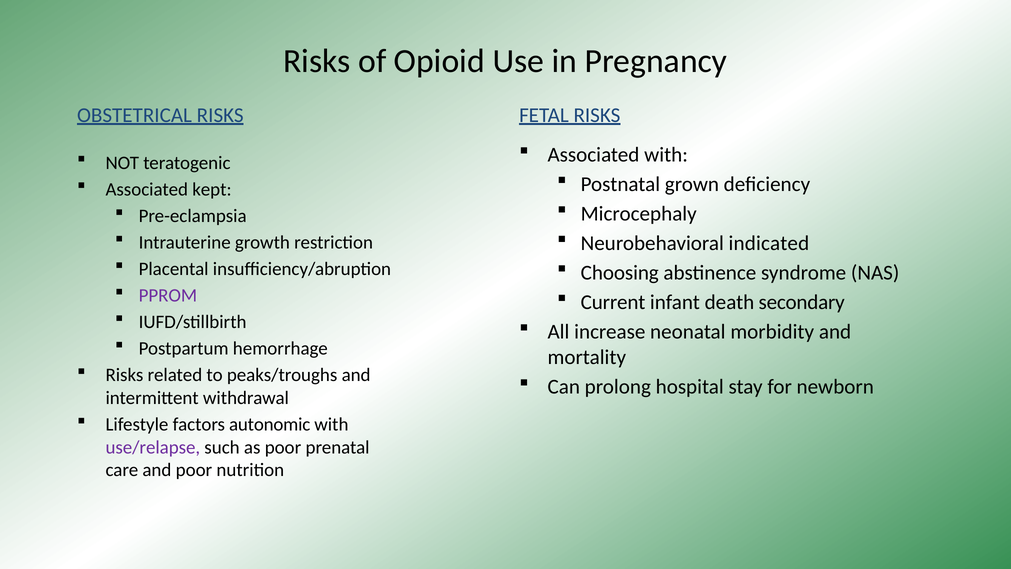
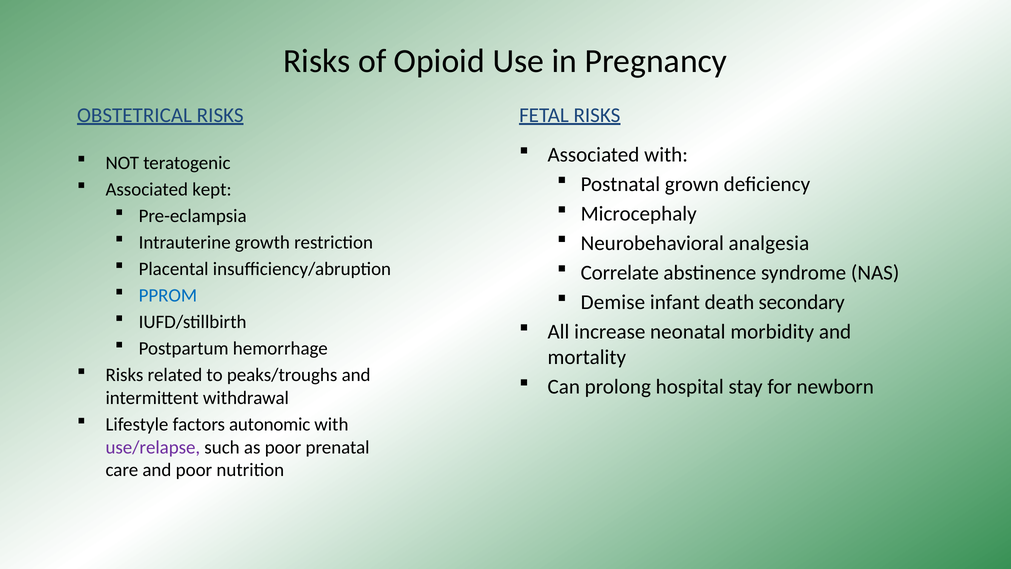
indicated: indicated -> analgesia
Choosing: Choosing -> Correlate
PPROM colour: purple -> blue
Current: Current -> Demise
